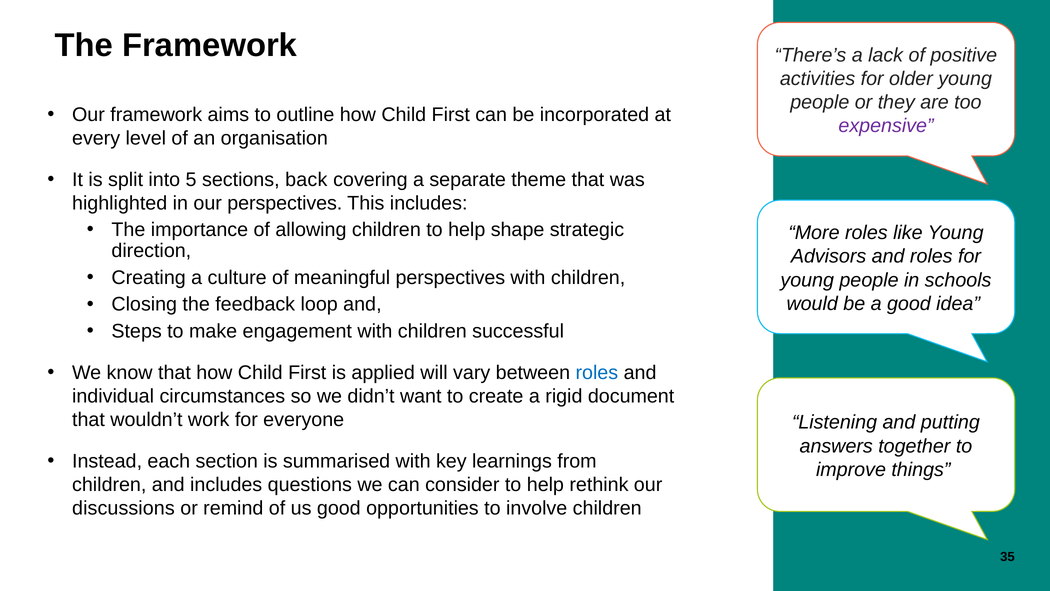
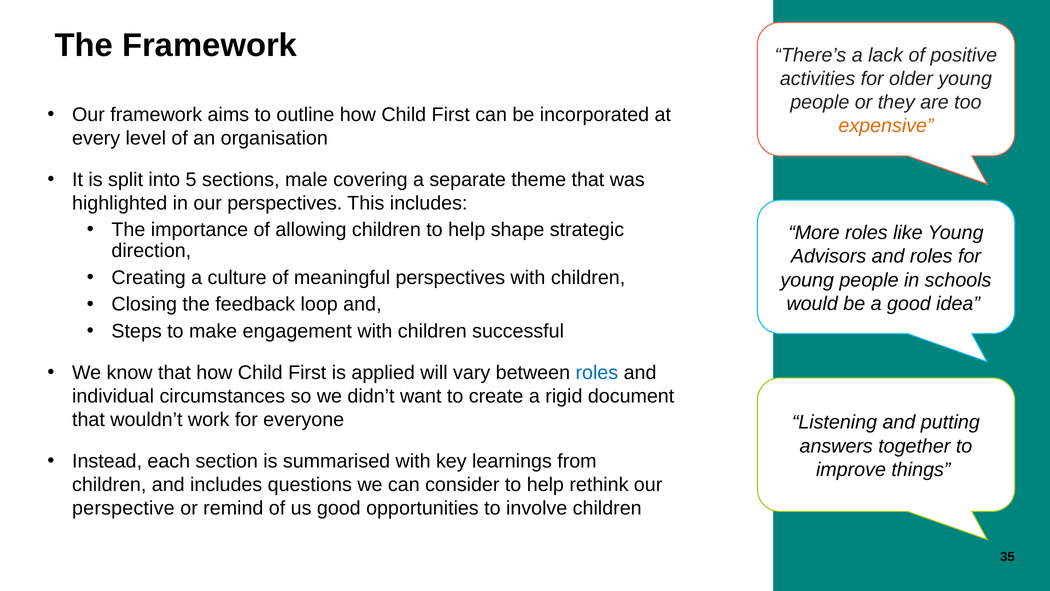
expensive colour: purple -> orange
back: back -> male
discussions: discussions -> perspective
